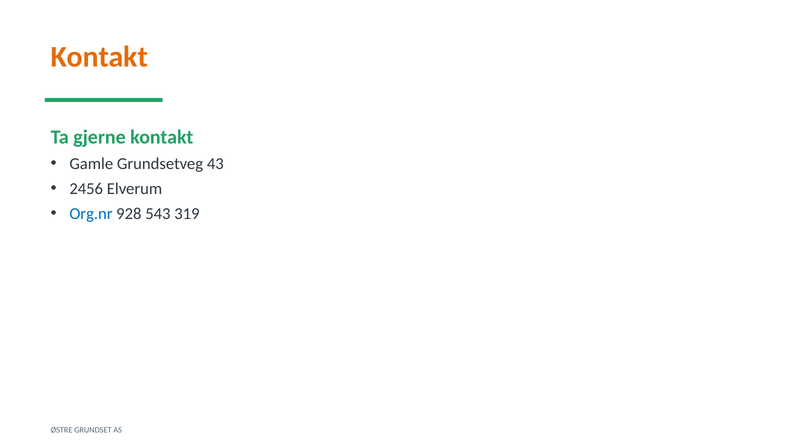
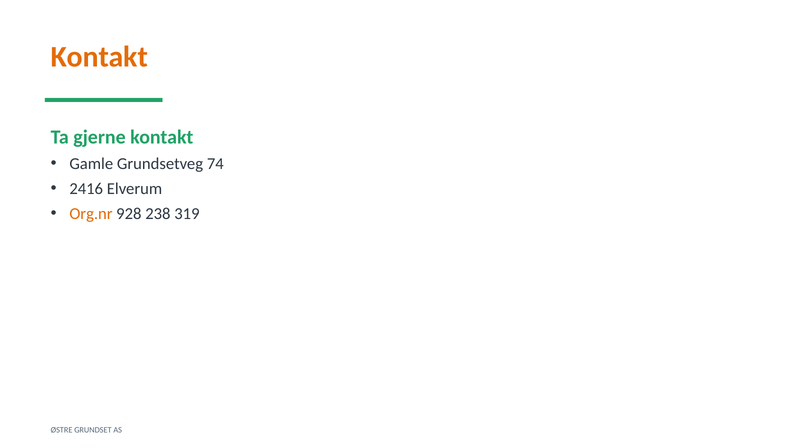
43: 43 -> 74
2456: 2456 -> 2416
Org.nr colour: blue -> orange
543: 543 -> 238
